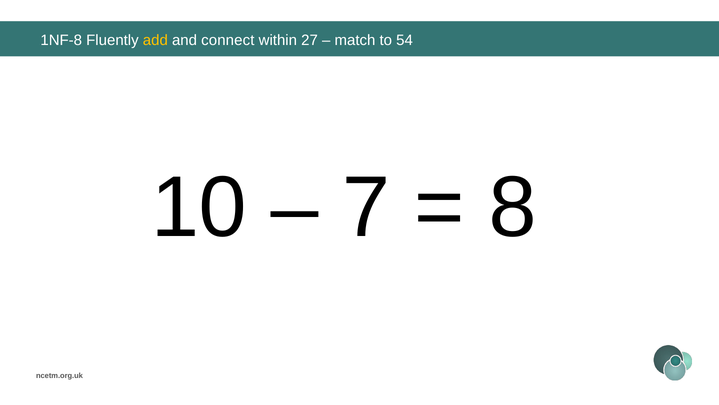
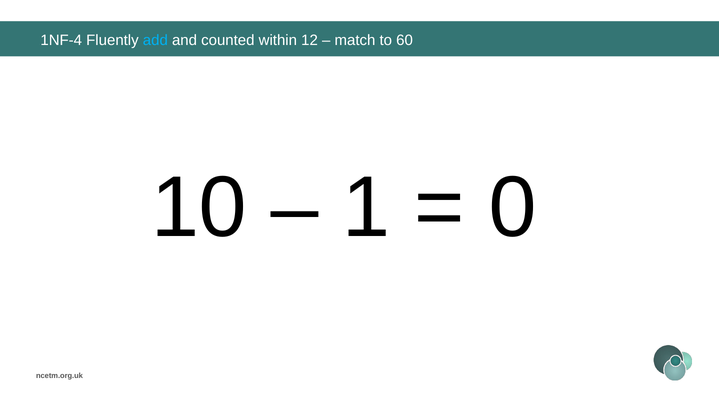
1NF-8: 1NF-8 -> 1NF-4
add colour: yellow -> light blue
connect: connect -> counted
27: 27 -> 12
54: 54 -> 60
7: 7 -> 1
8: 8 -> 0
